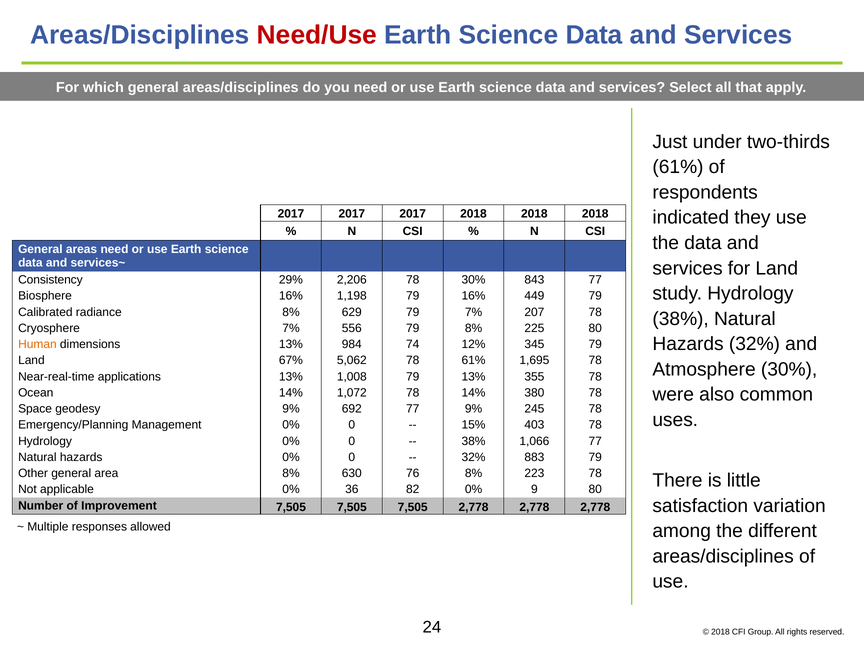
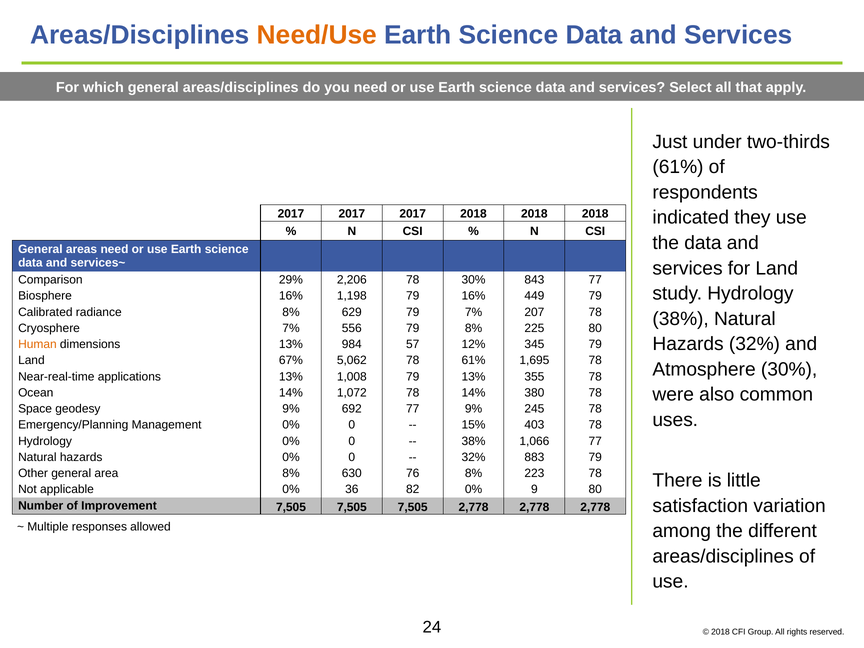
Need/Use colour: red -> orange
Consistency: Consistency -> Comparison
74: 74 -> 57
